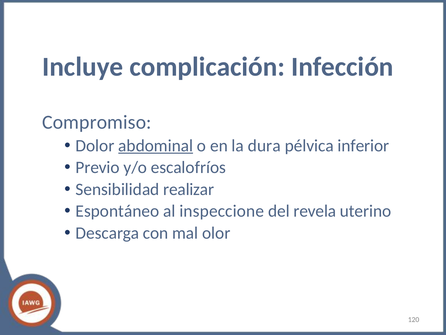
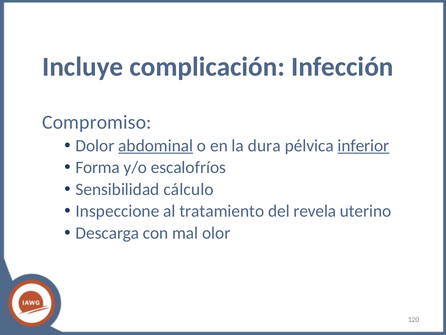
inferior underline: none -> present
Previo: Previo -> Forma
realizar: realizar -> cálculo
Espontáneo: Espontáneo -> Inspeccione
inspeccione: inspeccione -> tratamiento
